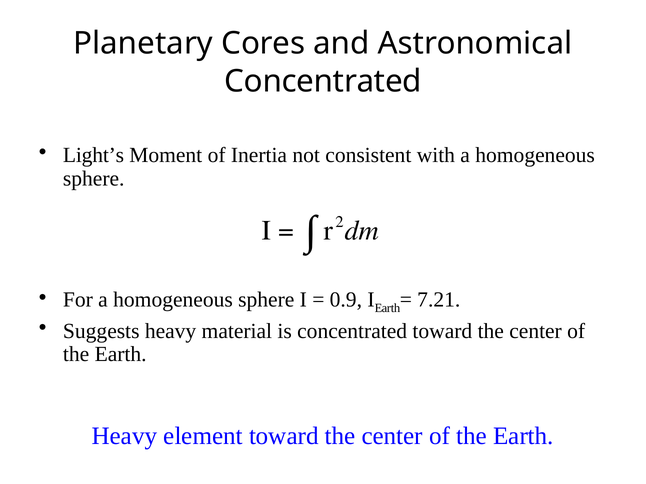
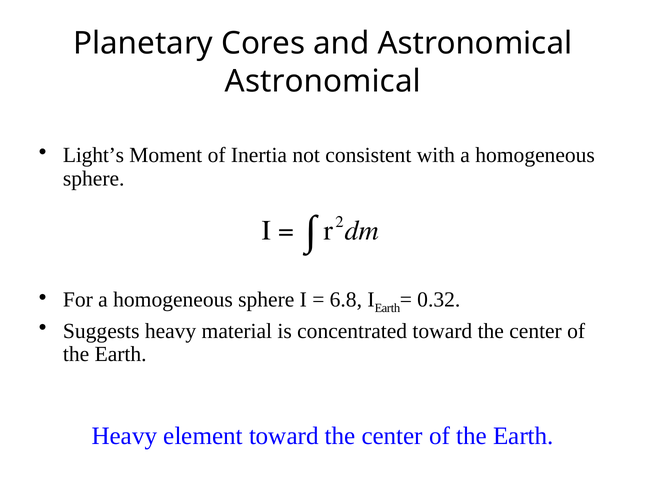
Concentrated at (323, 81): Concentrated -> Astronomical
0.9: 0.9 -> 6.8
7.21: 7.21 -> 0.32
